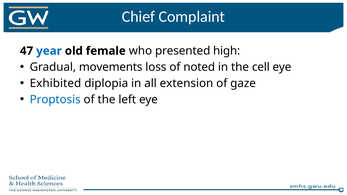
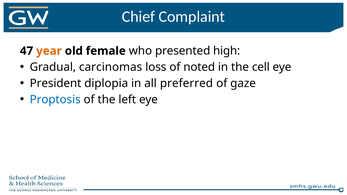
year colour: blue -> orange
movements: movements -> carcinomas
Exhibited: Exhibited -> President
extension: extension -> preferred
